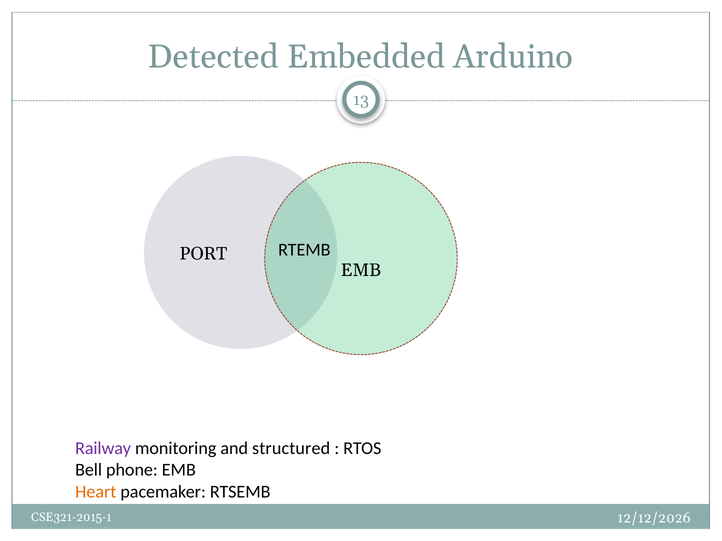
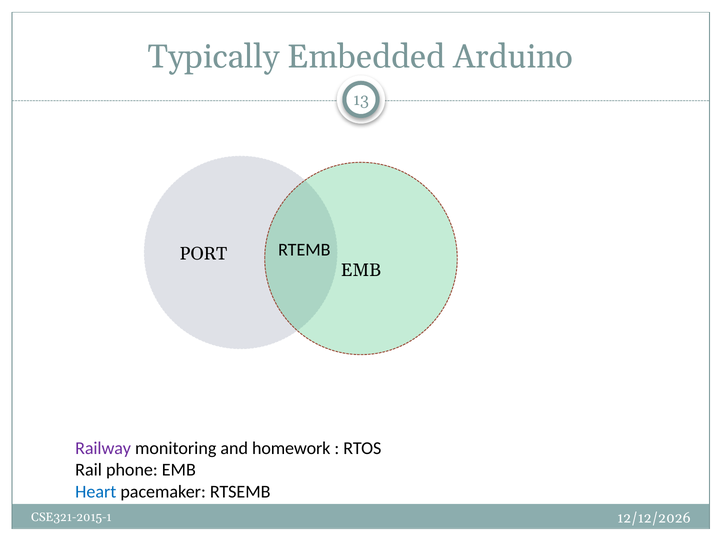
Detected: Detected -> Typically
structured: structured -> homework
Bell: Bell -> Rail
Heart colour: orange -> blue
